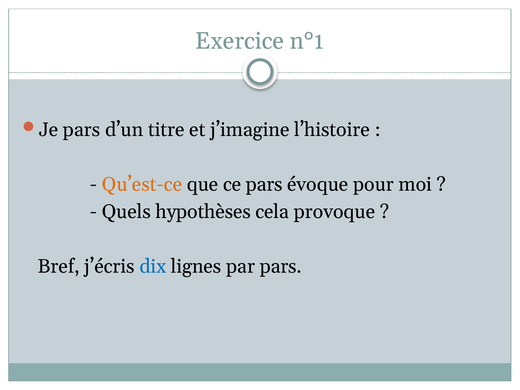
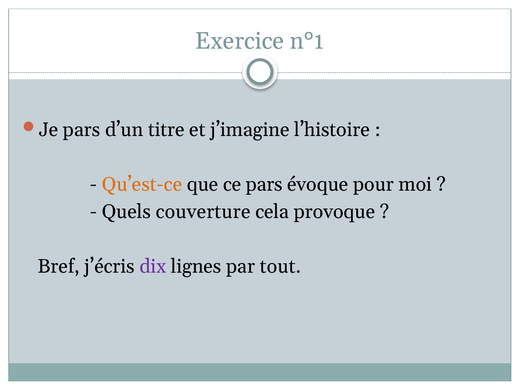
hypothèses: hypothèses -> couverture
dix colour: blue -> purple
par pars: pars -> tout
